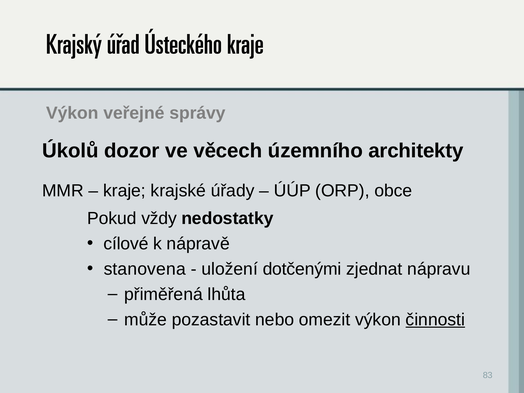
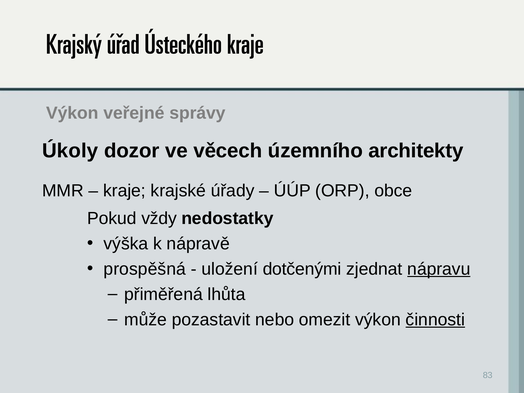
Úkolů: Úkolů -> Úkoly
cílové: cílové -> výška
stanovena: stanovena -> prospěšná
nápravu underline: none -> present
